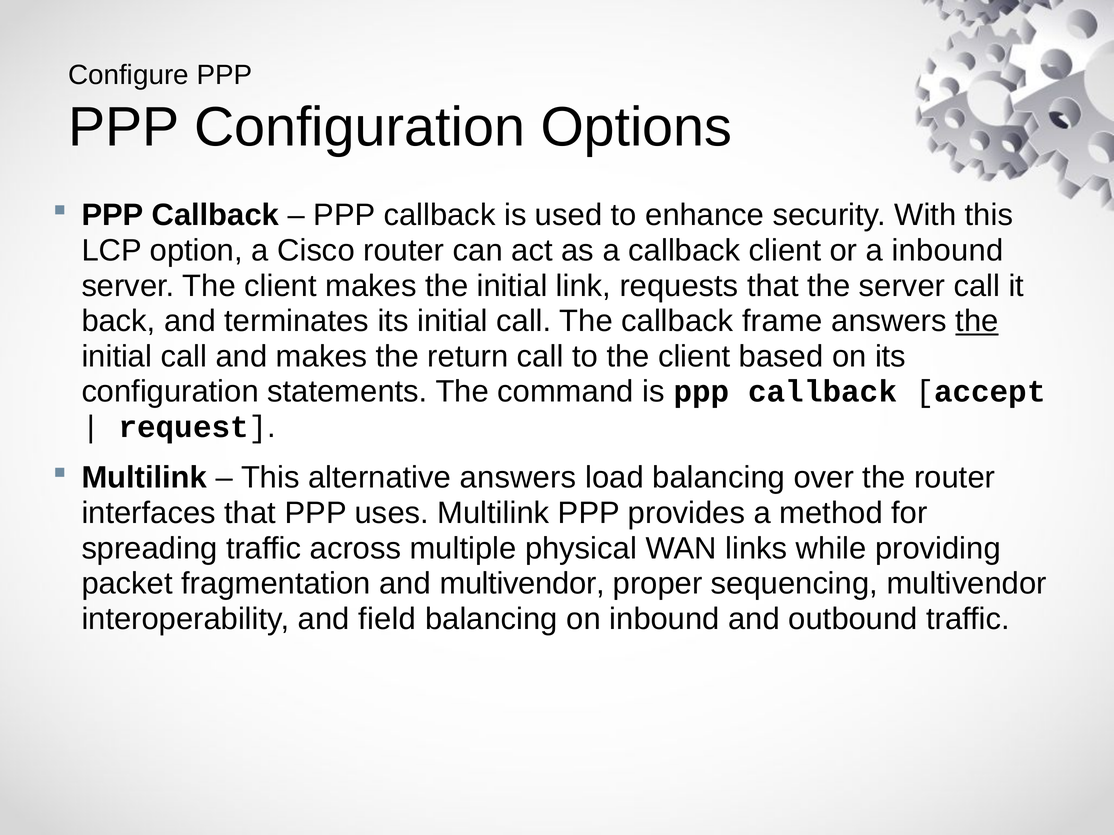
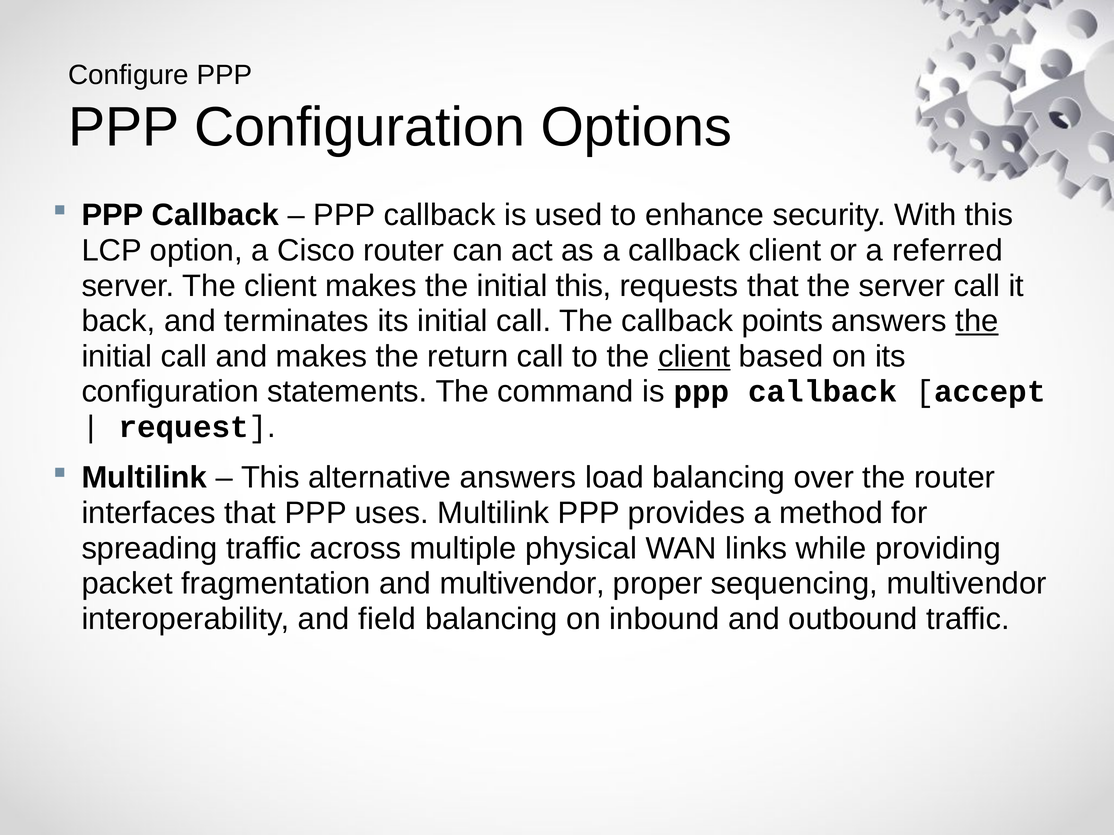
a inbound: inbound -> referred
initial link: link -> this
frame: frame -> points
client at (694, 357) underline: none -> present
